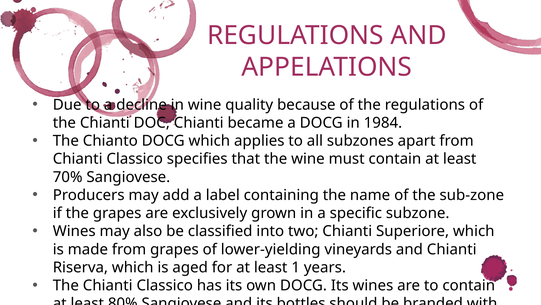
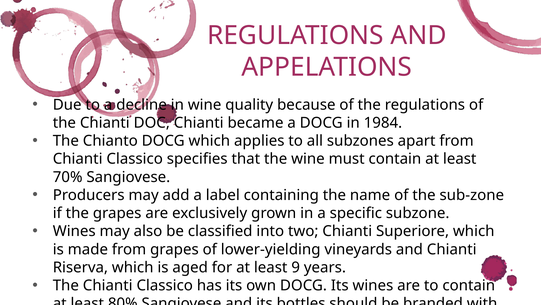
1: 1 -> 9
